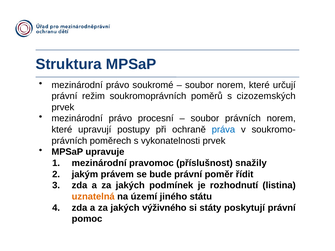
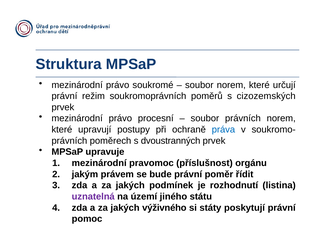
vykonatelnosti: vykonatelnosti -> dvoustranných
snažily: snažily -> orgánu
uznatelná colour: orange -> purple
